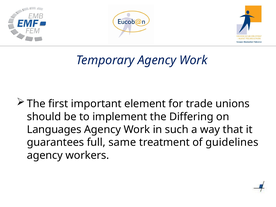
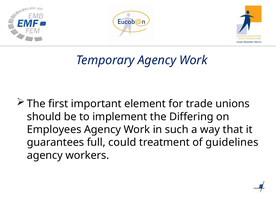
Languages: Languages -> Employees
same: same -> could
